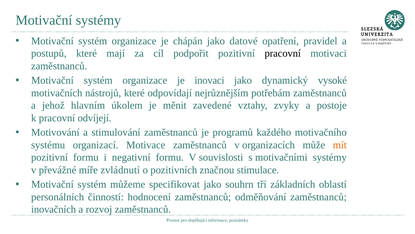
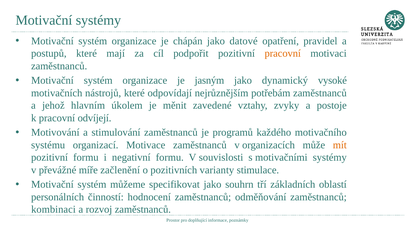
pracovní at (283, 53) colour: black -> orange
inovaci: inovaci -> jasným
zvládnutí: zvládnutí -> začlenění
značnou: značnou -> varianty
inovačních: inovačních -> kombinaci
